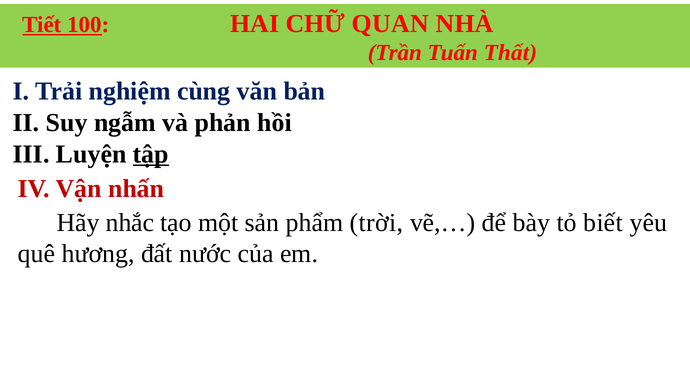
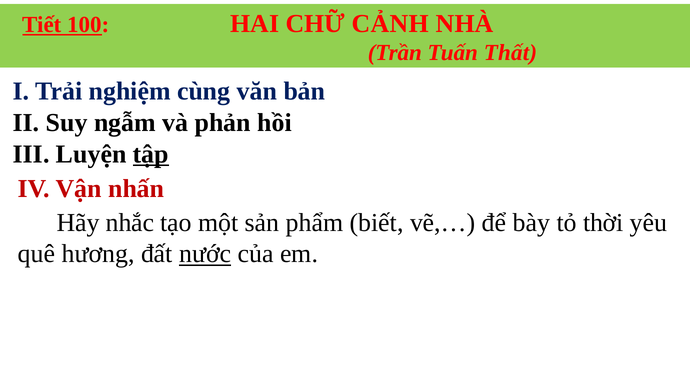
QUAN: QUAN -> CẢNH
trời: trời -> biết
biết: biết -> thời
nước underline: none -> present
